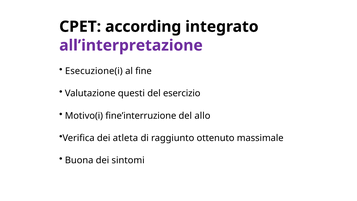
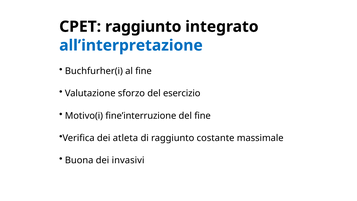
CPET according: according -> raggiunto
all’interpretazione colour: purple -> blue
Esecuzione(i: Esecuzione(i -> Buchfurher(i
questi: questi -> sforzo
del allo: allo -> fine
ottenuto: ottenuto -> costante
sintomi: sintomi -> invasivi
